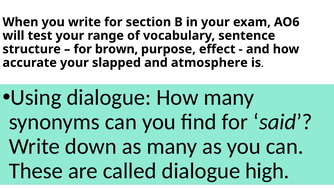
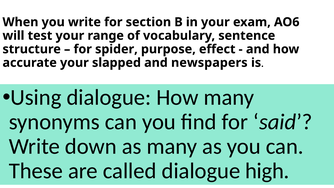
brown: brown -> spider
atmosphere: atmosphere -> newspapers
